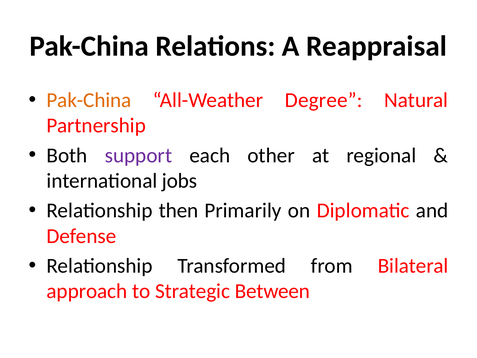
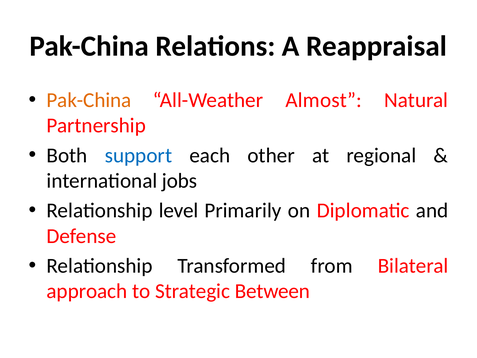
Degree: Degree -> Almost
support colour: purple -> blue
then: then -> level
